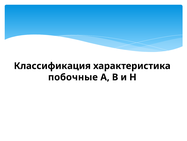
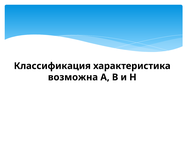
побочные: побочные -> возможна
